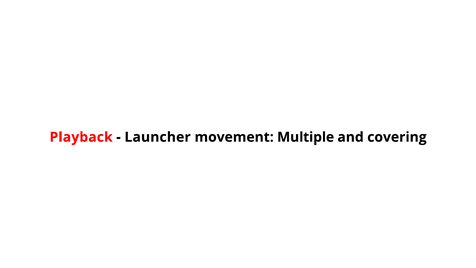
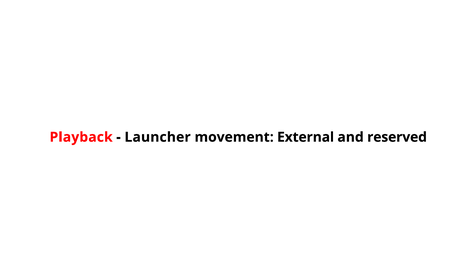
Multiple: Multiple -> External
covering: covering -> reserved
